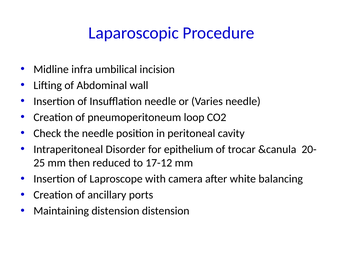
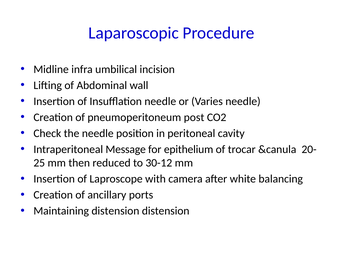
loop: loop -> post
Disorder: Disorder -> Message
17-12: 17-12 -> 30-12
